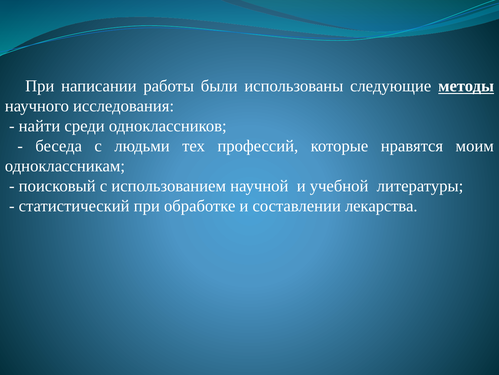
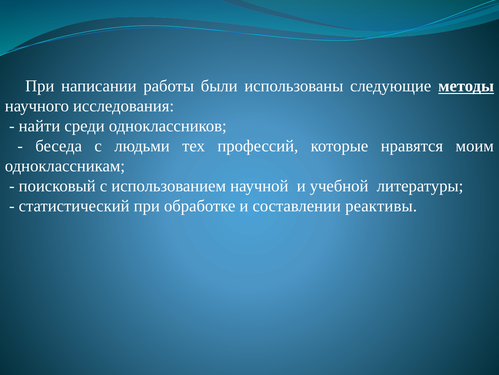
лекарства: лекарства -> реактивы
